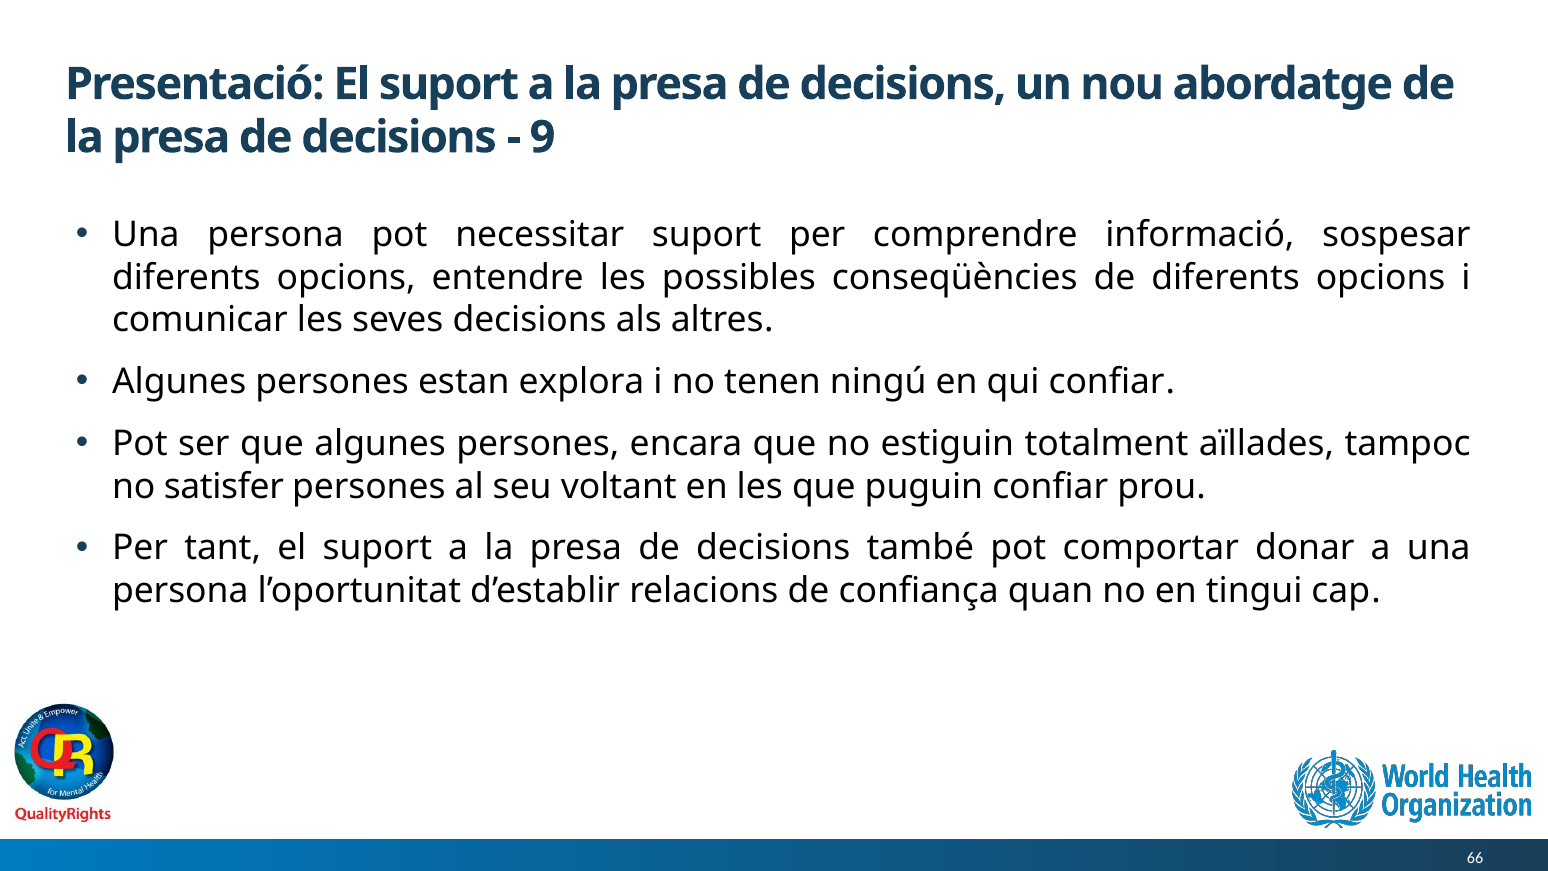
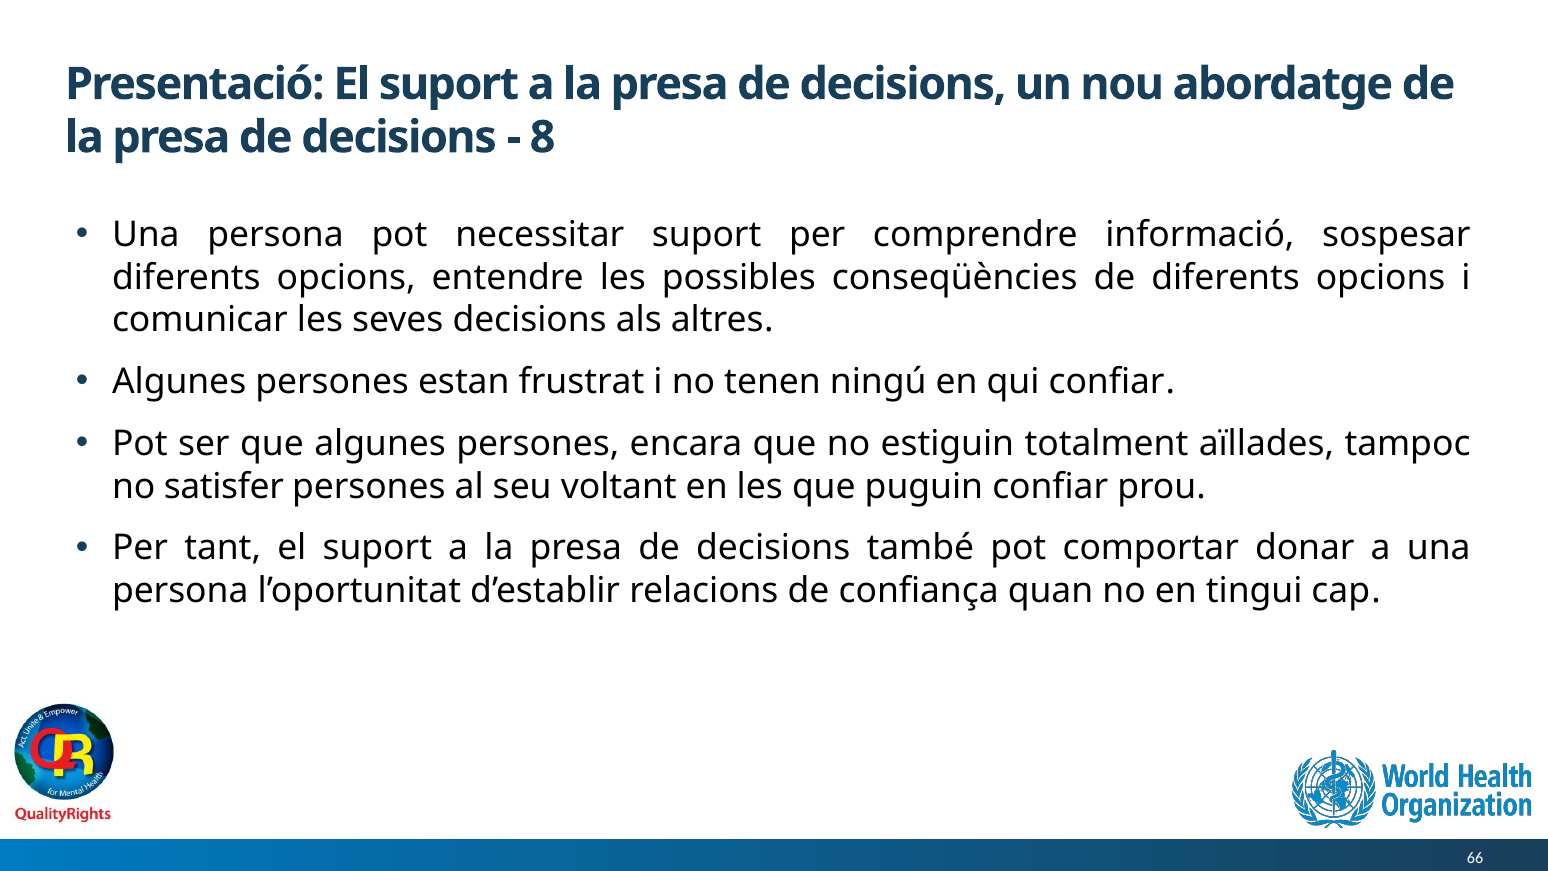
9: 9 -> 8
explora: explora -> frustrat
